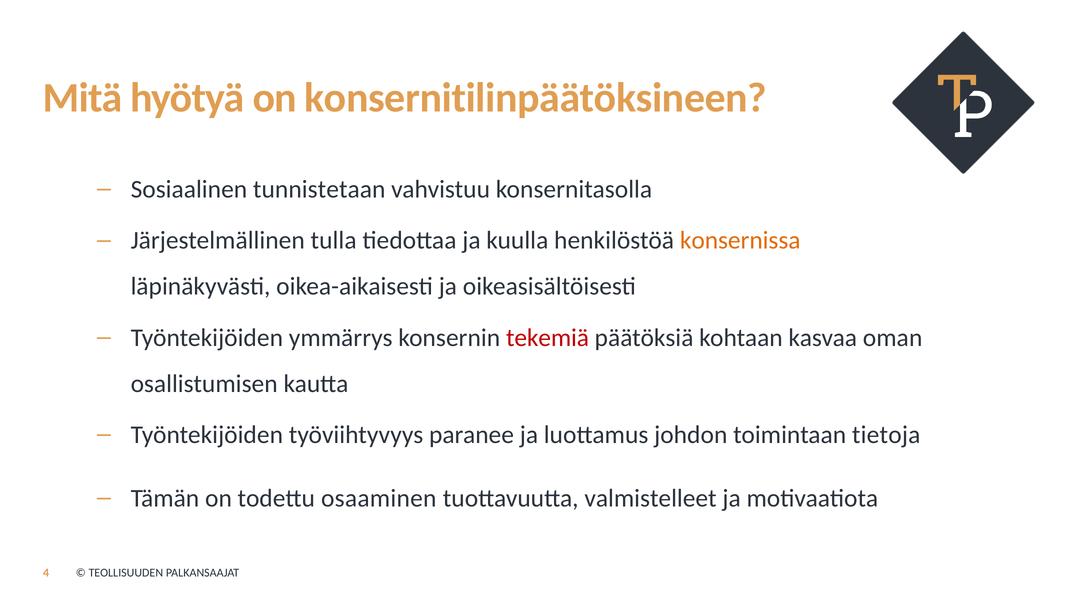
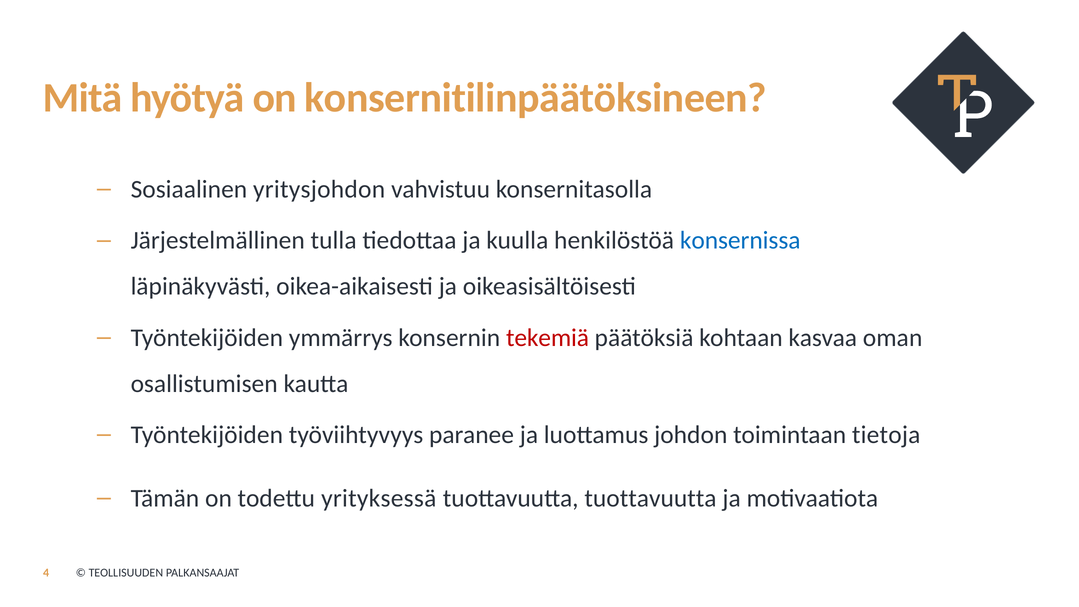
tunnistetaan: tunnistetaan -> yritysjohdon
konsernissa colour: orange -> blue
osaaminen: osaaminen -> yrityksessä
tuottavuutta valmistelleet: valmistelleet -> tuottavuutta
